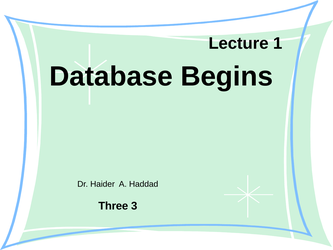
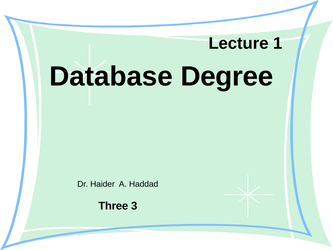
Begins: Begins -> Degree
